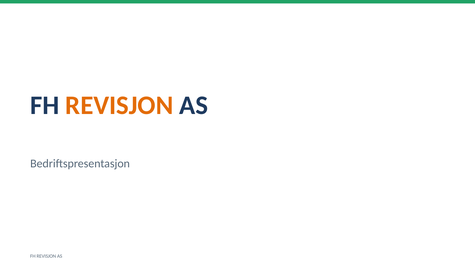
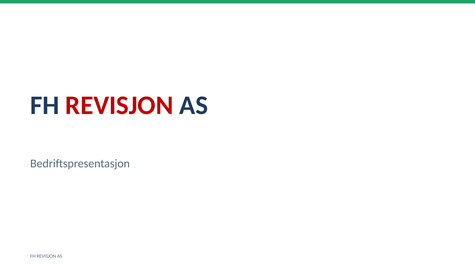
REVISJON at (119, 105) colour: orange -> red
